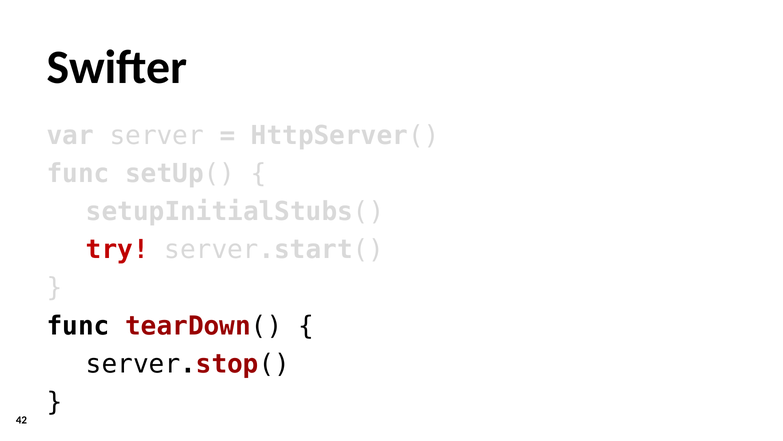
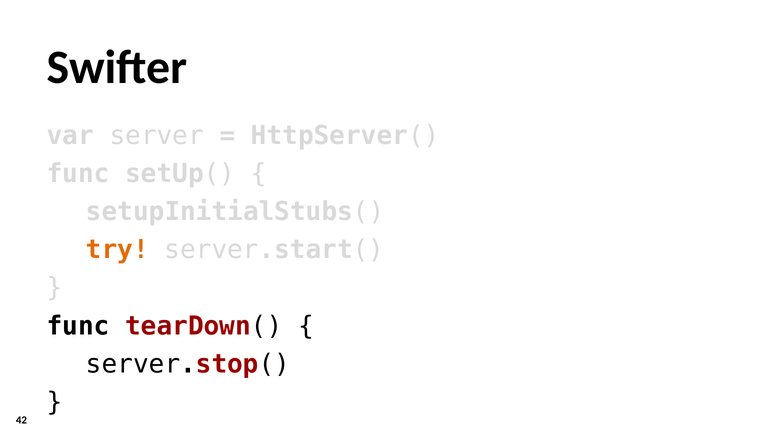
try colour: red -> orange
